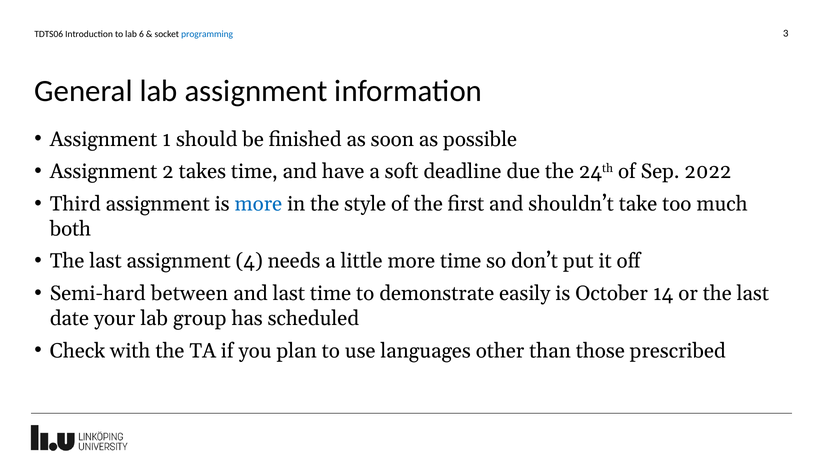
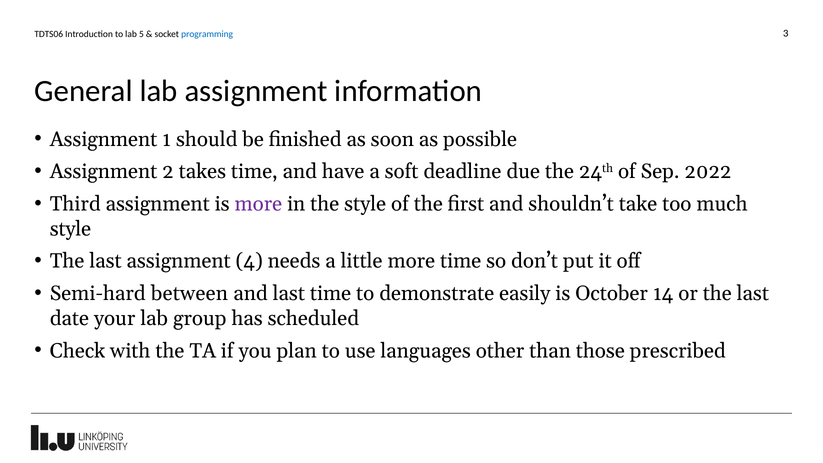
6: 6 -> 5
more at (258, 204) colour: blue -> purple
both at (70, 229): both -> style
